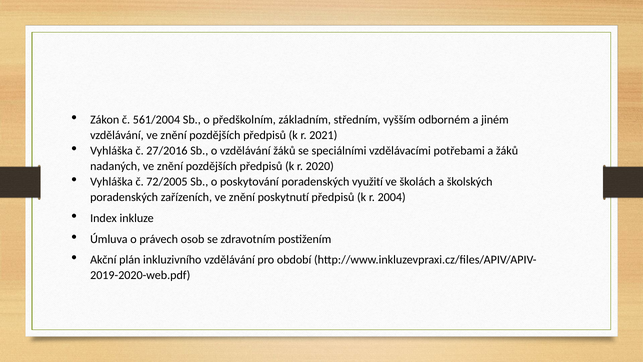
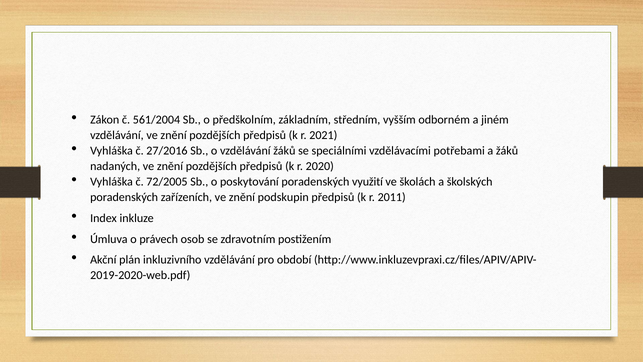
poskytnutí: poskytnutí -> podskupin
2004: 2004 -> 2011
